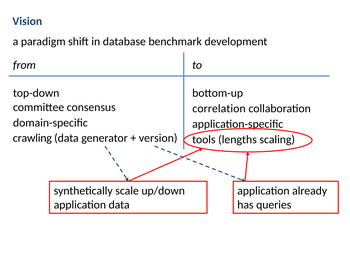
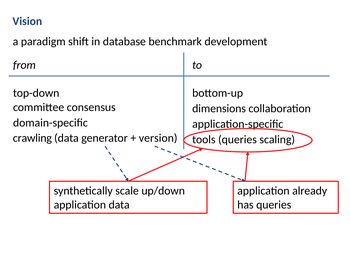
correlation: correlation -> dimensions
tools lengths: lengths -> queries
